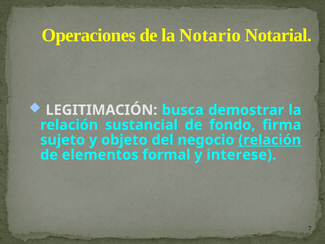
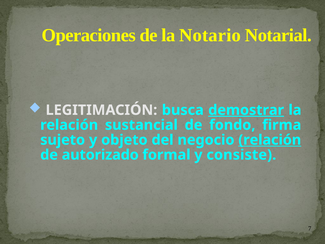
demostrar underline: none -> present
elementos: elementos -> autorizado
interese: interese -> consiste
